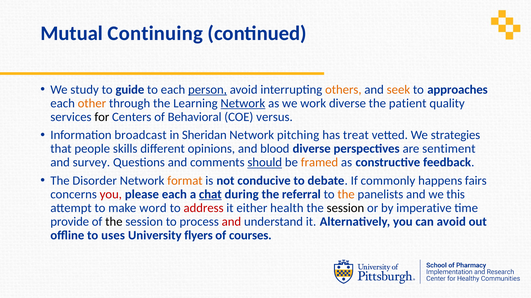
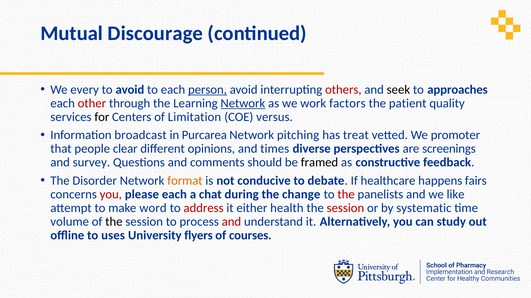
Continuing: Continuing -> Discourage
study: study -> every
to guide: guide -> avoid
others colour: orange -> red
seek colour: orange -> black
other colour: orange -> red
work diverse: diverse -> factors
Behavioral: Behavioral -> Limitation
Sheridan: Sheridan -> Purcarea
strategies: strategies -> promoter
skills: skills -> clear
blood: blood -> times
sentiment: sentiment -> screenings
should underline: present -> none
framed colour: orange -> black
commonly: commonly -> healthcare
chat underline: present -> none
referral: referral -> change
the at (346, 195) colour: orange -> red
this: this -> like
session at (345, 208) colour: black -> red
imperative: imperative -> systematic
provide: provide -> volume
can avoid: avoid -> study
